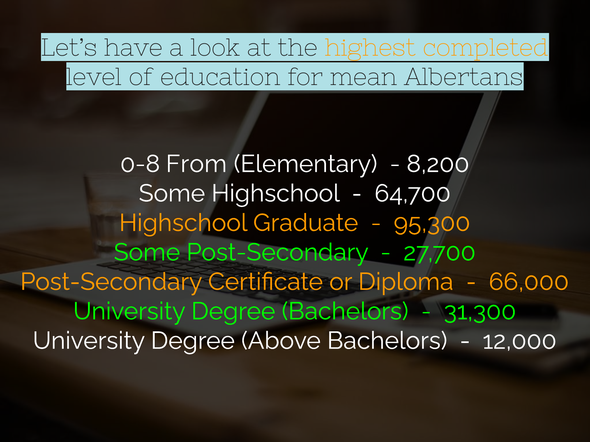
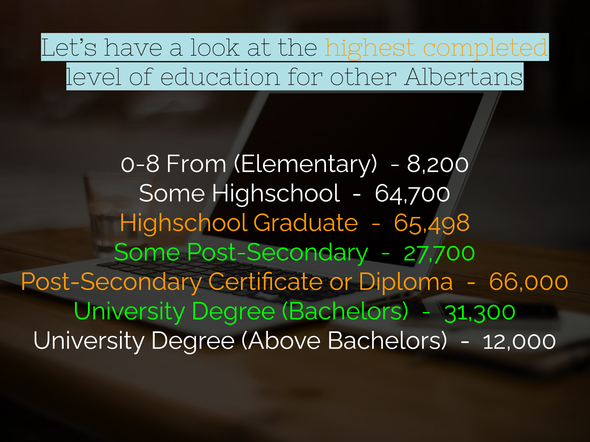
mean: mean -> other
95,300: 95,300 -> 65,498
